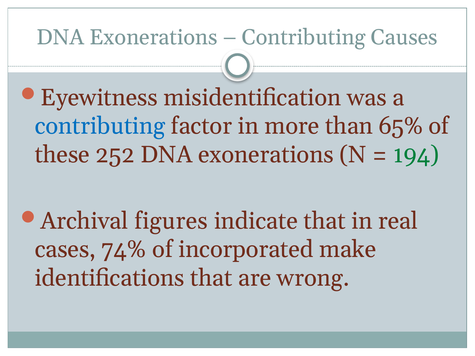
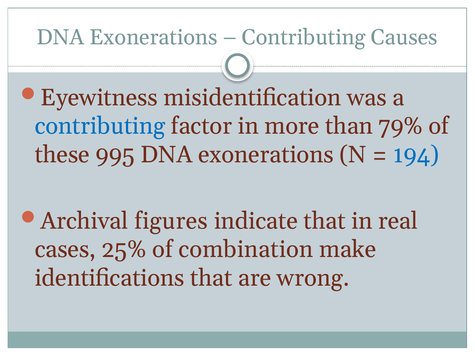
65%: 65% -> 79%
252: 252 -> 995
194 colour: green -> blue
74%: 74% -> 25%
incorporated: incorporated -> combination
